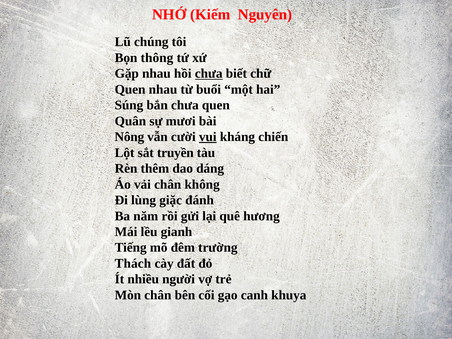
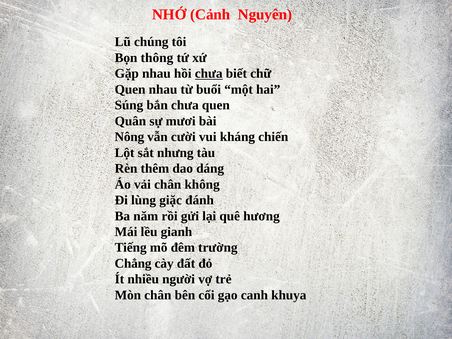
Kiếm: Kiếm -> Cảnh
vui underline: present -> none
truyền: truyền -> nhưng
Thách: Thách -> Chẳng
